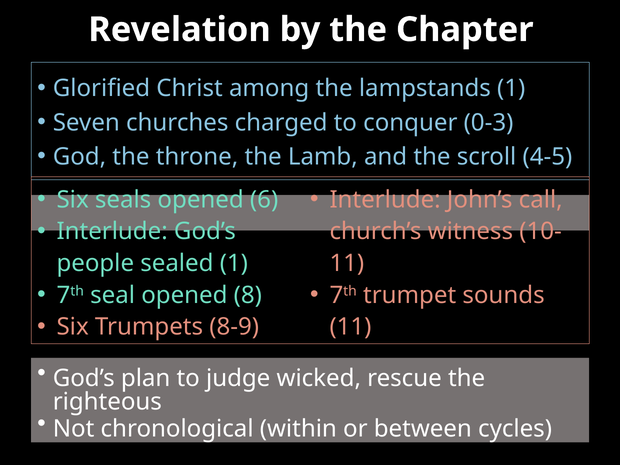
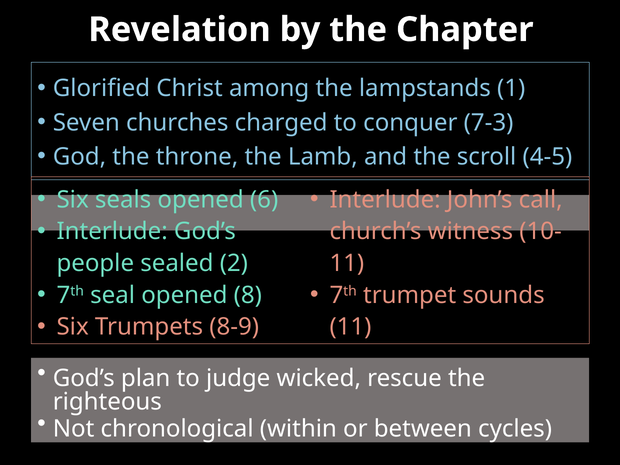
0-3: 0-3 -> 7-3
sealed 1: 1 -> 2
